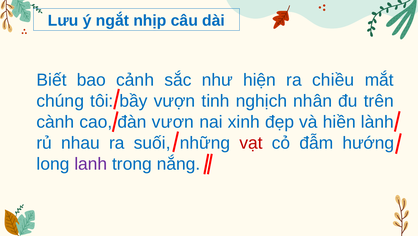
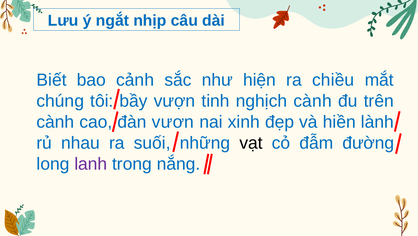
nghịch nhân: nhân -> cành
vạt colour: red -> black
hướng: hướng -> đường
